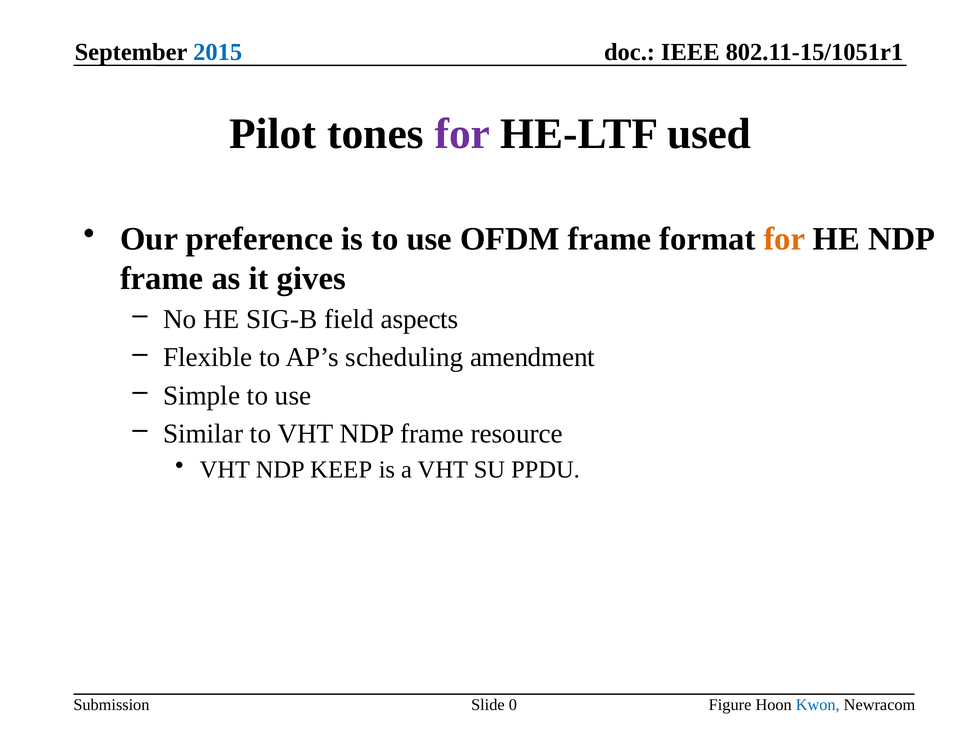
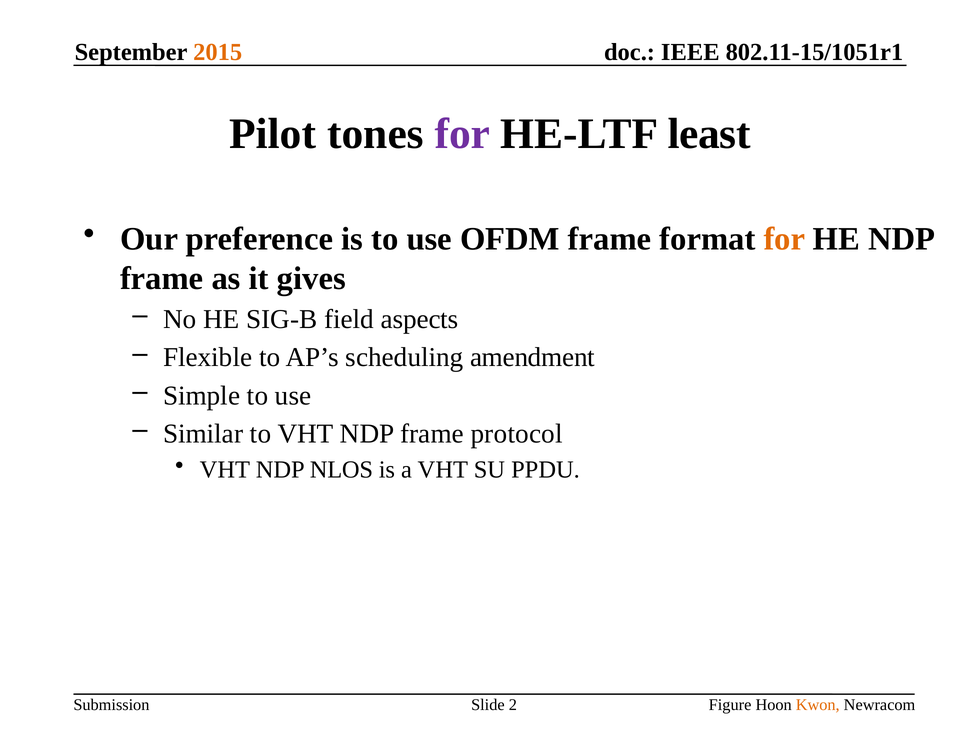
2015 colour: blue -> orange
used: used -> least
resource: resource -> protocol
KEEP: KEEP -> NLOS
0: 0 -> 2
Kwon colour: blue -> orange
